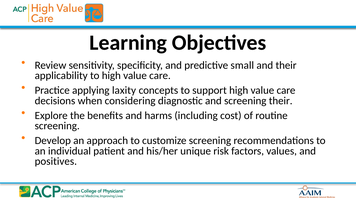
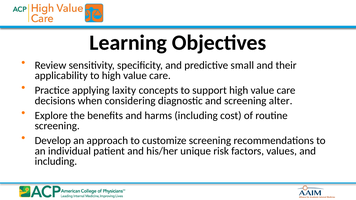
screening their: their -> alter
positives at (56, 162): positives -> including
